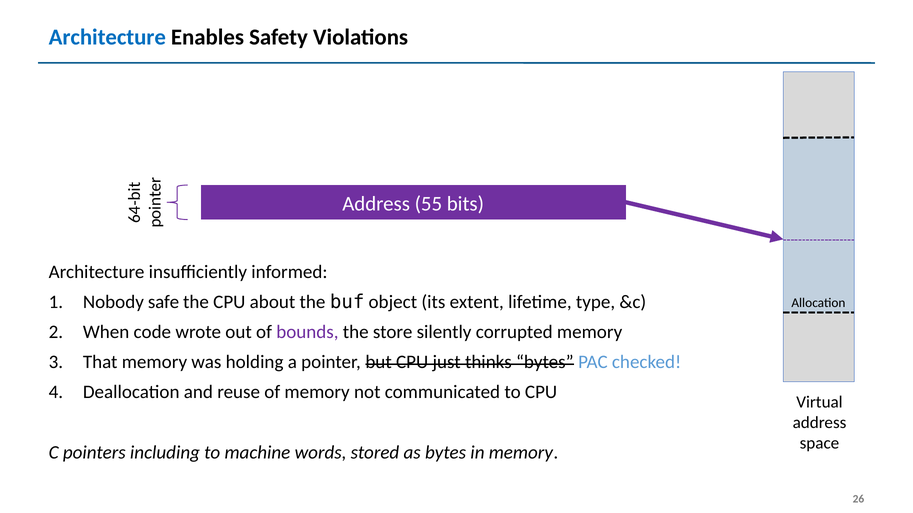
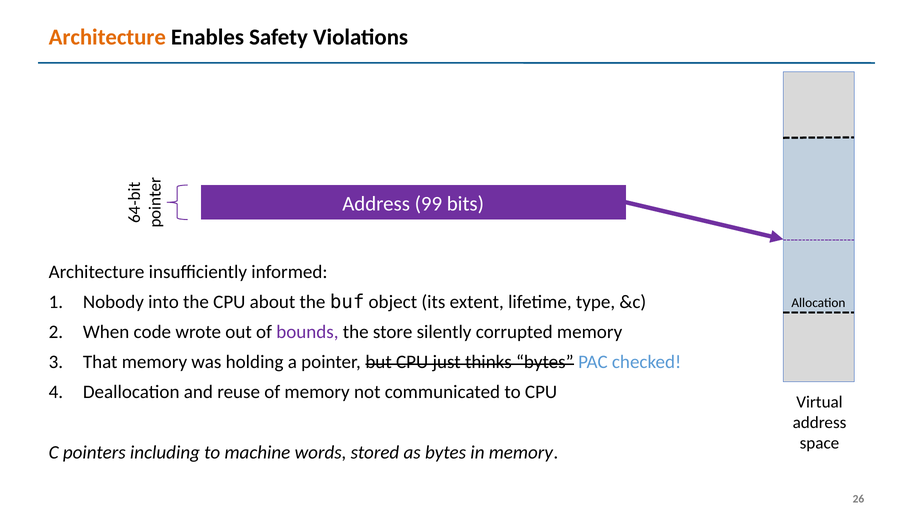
Architecture at (107, 37) colour: blue -> orange
55: 55 -> 99
safe: safe -> into
